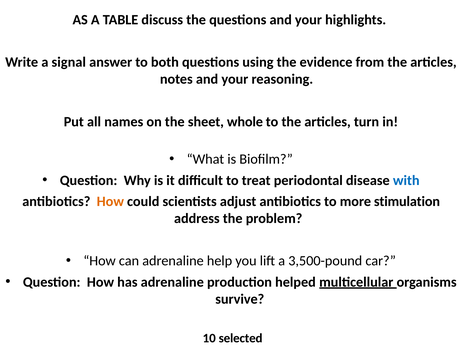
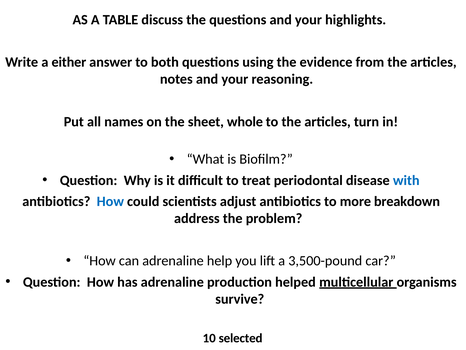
signal: signal -> either
How at (110, 201) colour: orange -> blue
stimulation: stimulation -> breakdown
